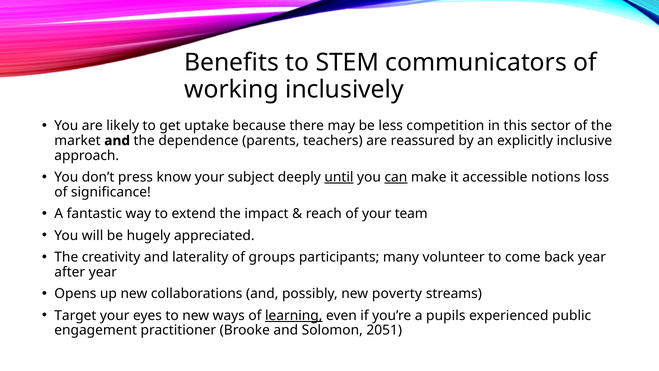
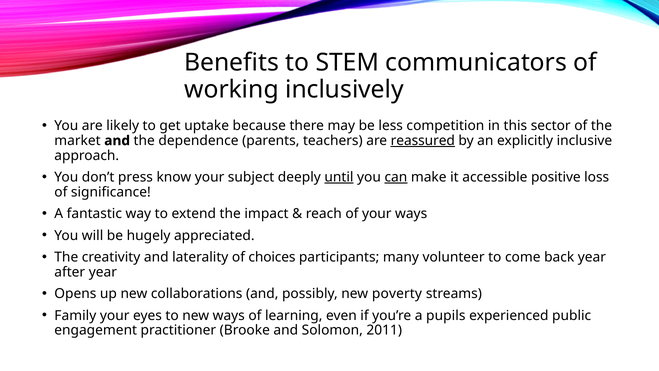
reassured underline: none -> present
notions: notions -> positive
your team: team -> ways
groups: groups -> choices
Target: Target -> Family
learning underline: present -> none
2051: 2051 -> 2011
